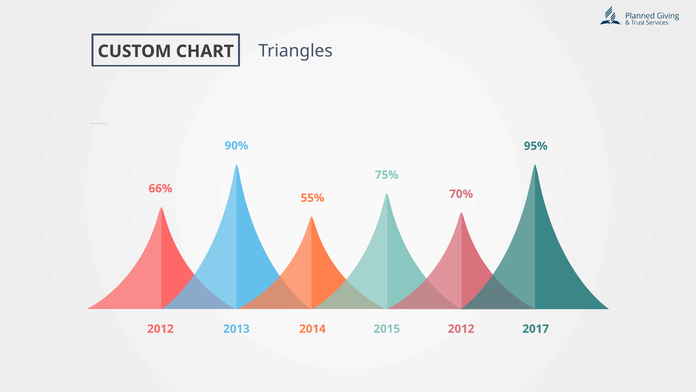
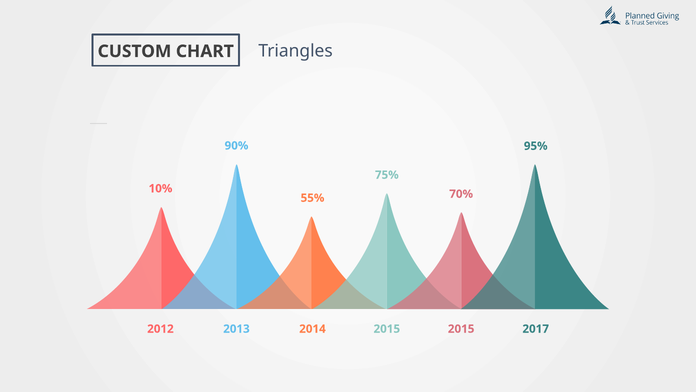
66%: 66% -> 10%
2012 at (461, 329): 2012 -> 2015
